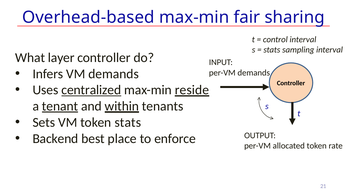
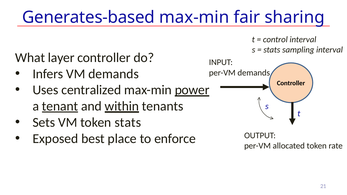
Overhead-based: Overhead-based -> Generates-based
centralized underline: present -> none
reside: reside -> power
Backend: Backend -> Exposed
